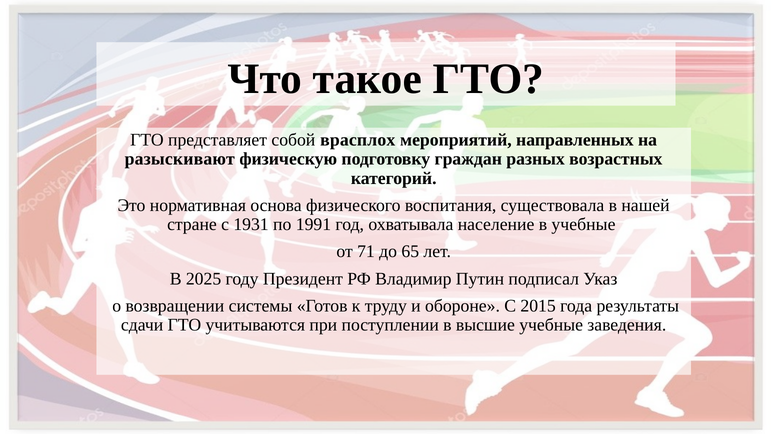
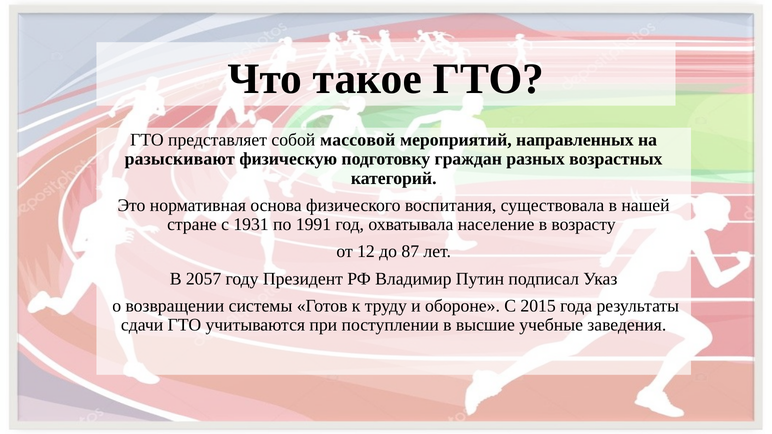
врасплох: врасплох -> массовой
в учебные: учебные -> возрасту
71: 71 -> 12
65: 65 -> 87
2025: 2025 -> 2057
